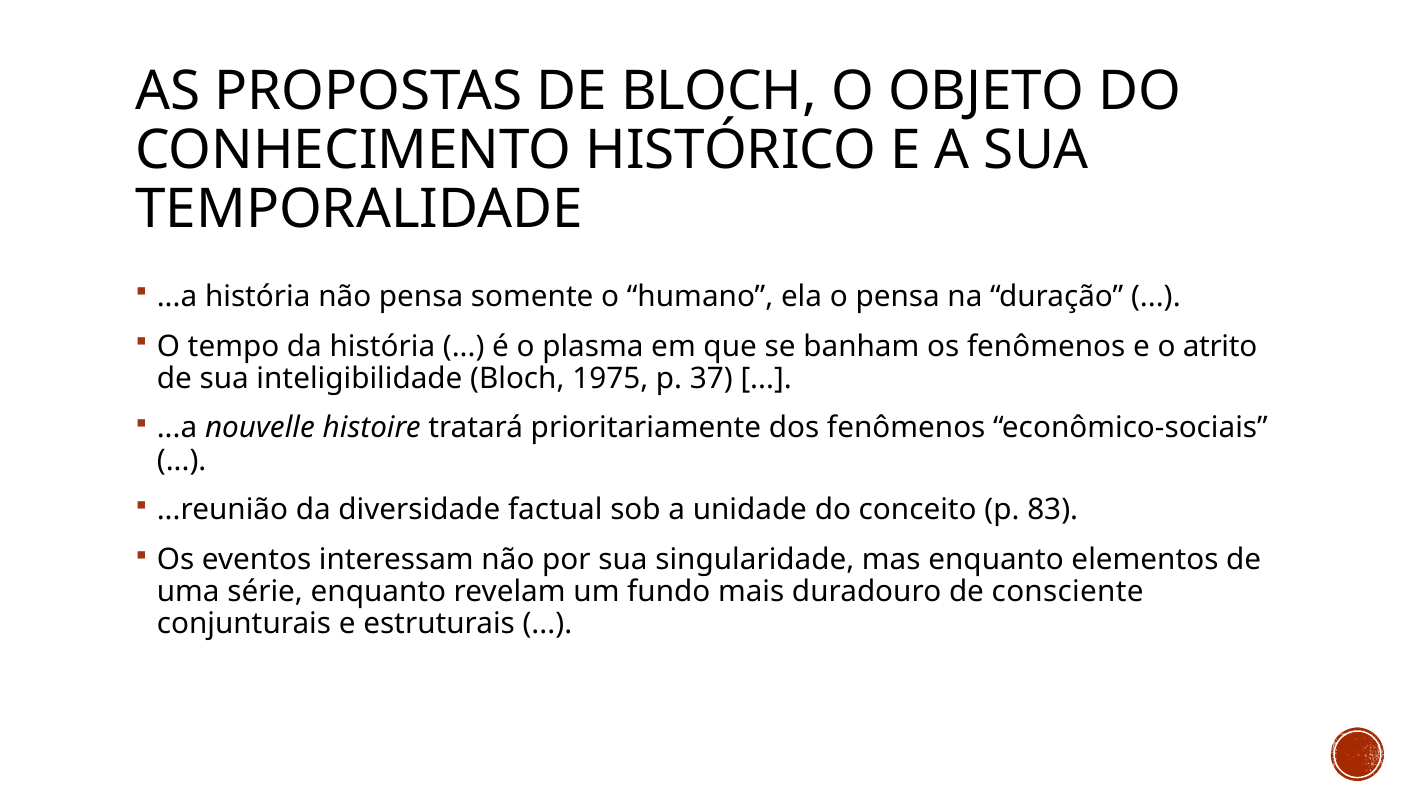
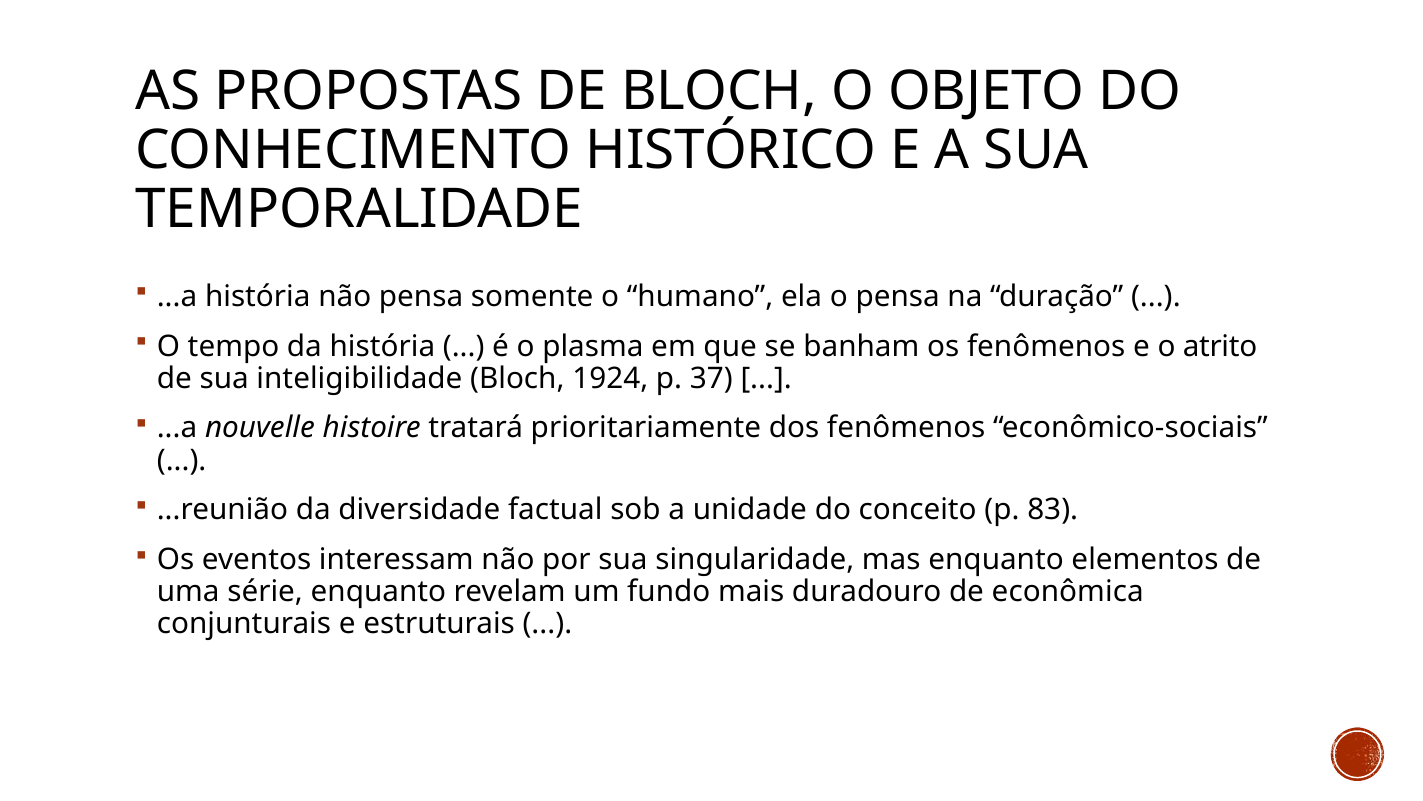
1975: 1975 -> 1924
consciente: consciente -> econômica
